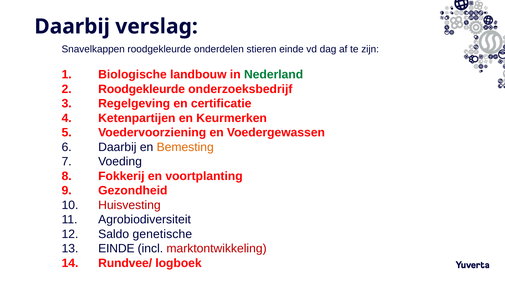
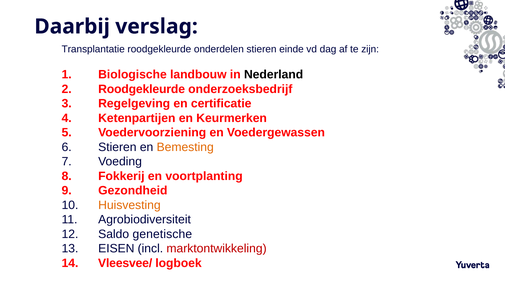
Snavelkappen: Snavelkappen -> Transplantatie
Nederland colour: green -> black
6 Daarbij: Daarbij -> Stieren
Huisvesting colour: red -> orange
13 EINDE: EINDE -> EISEN
Rundvee/: Rundvee/ -> Vleesvee/
